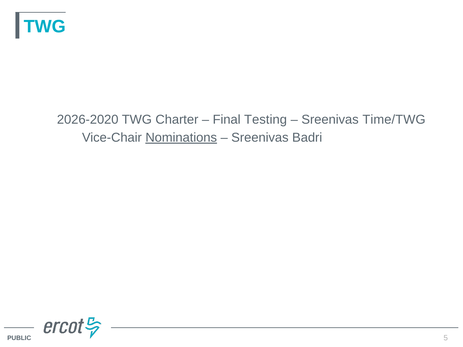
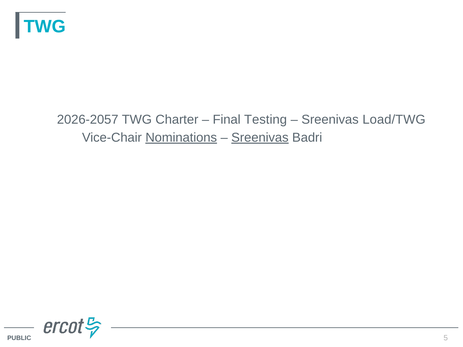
2026-2020: 2026-2020 -> 2026-2057
Time/TWG: Time/TWG -> Load/TWG
Sreenivas at (260, 138) underline: none -> present
